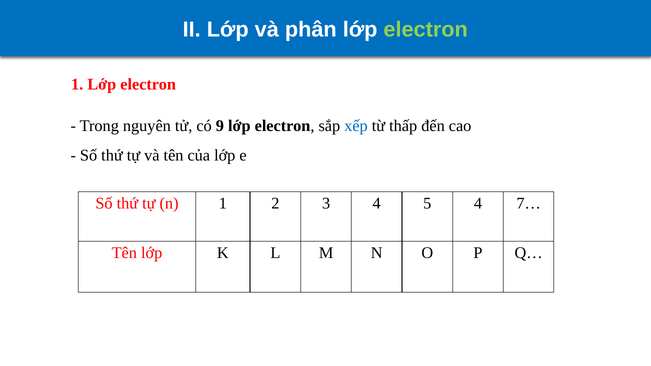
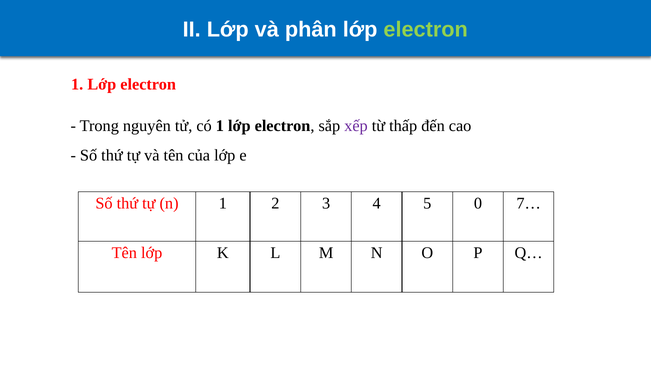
có 9: 9 -> 1
xếp colour: blue -> purple
5 4: 4 -> 0
